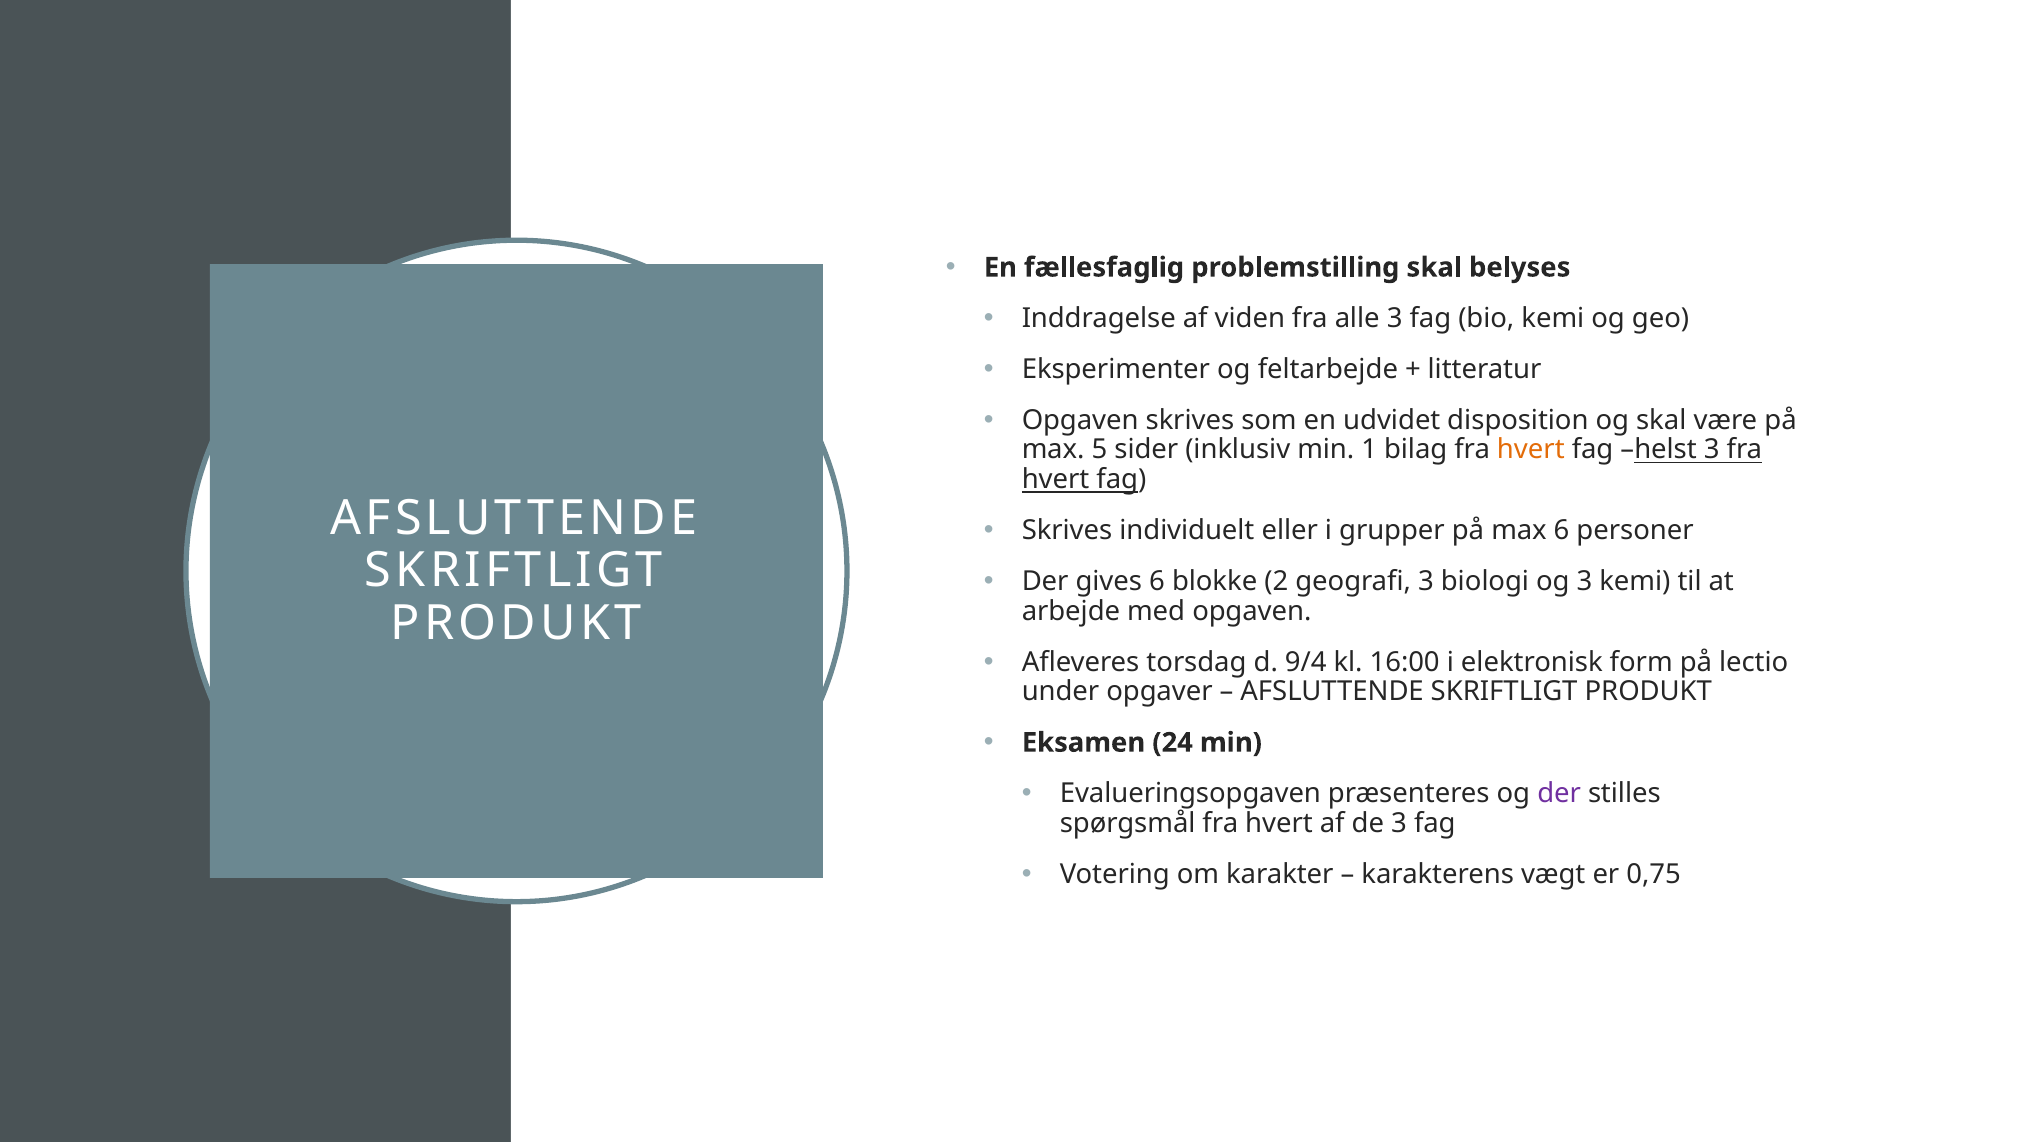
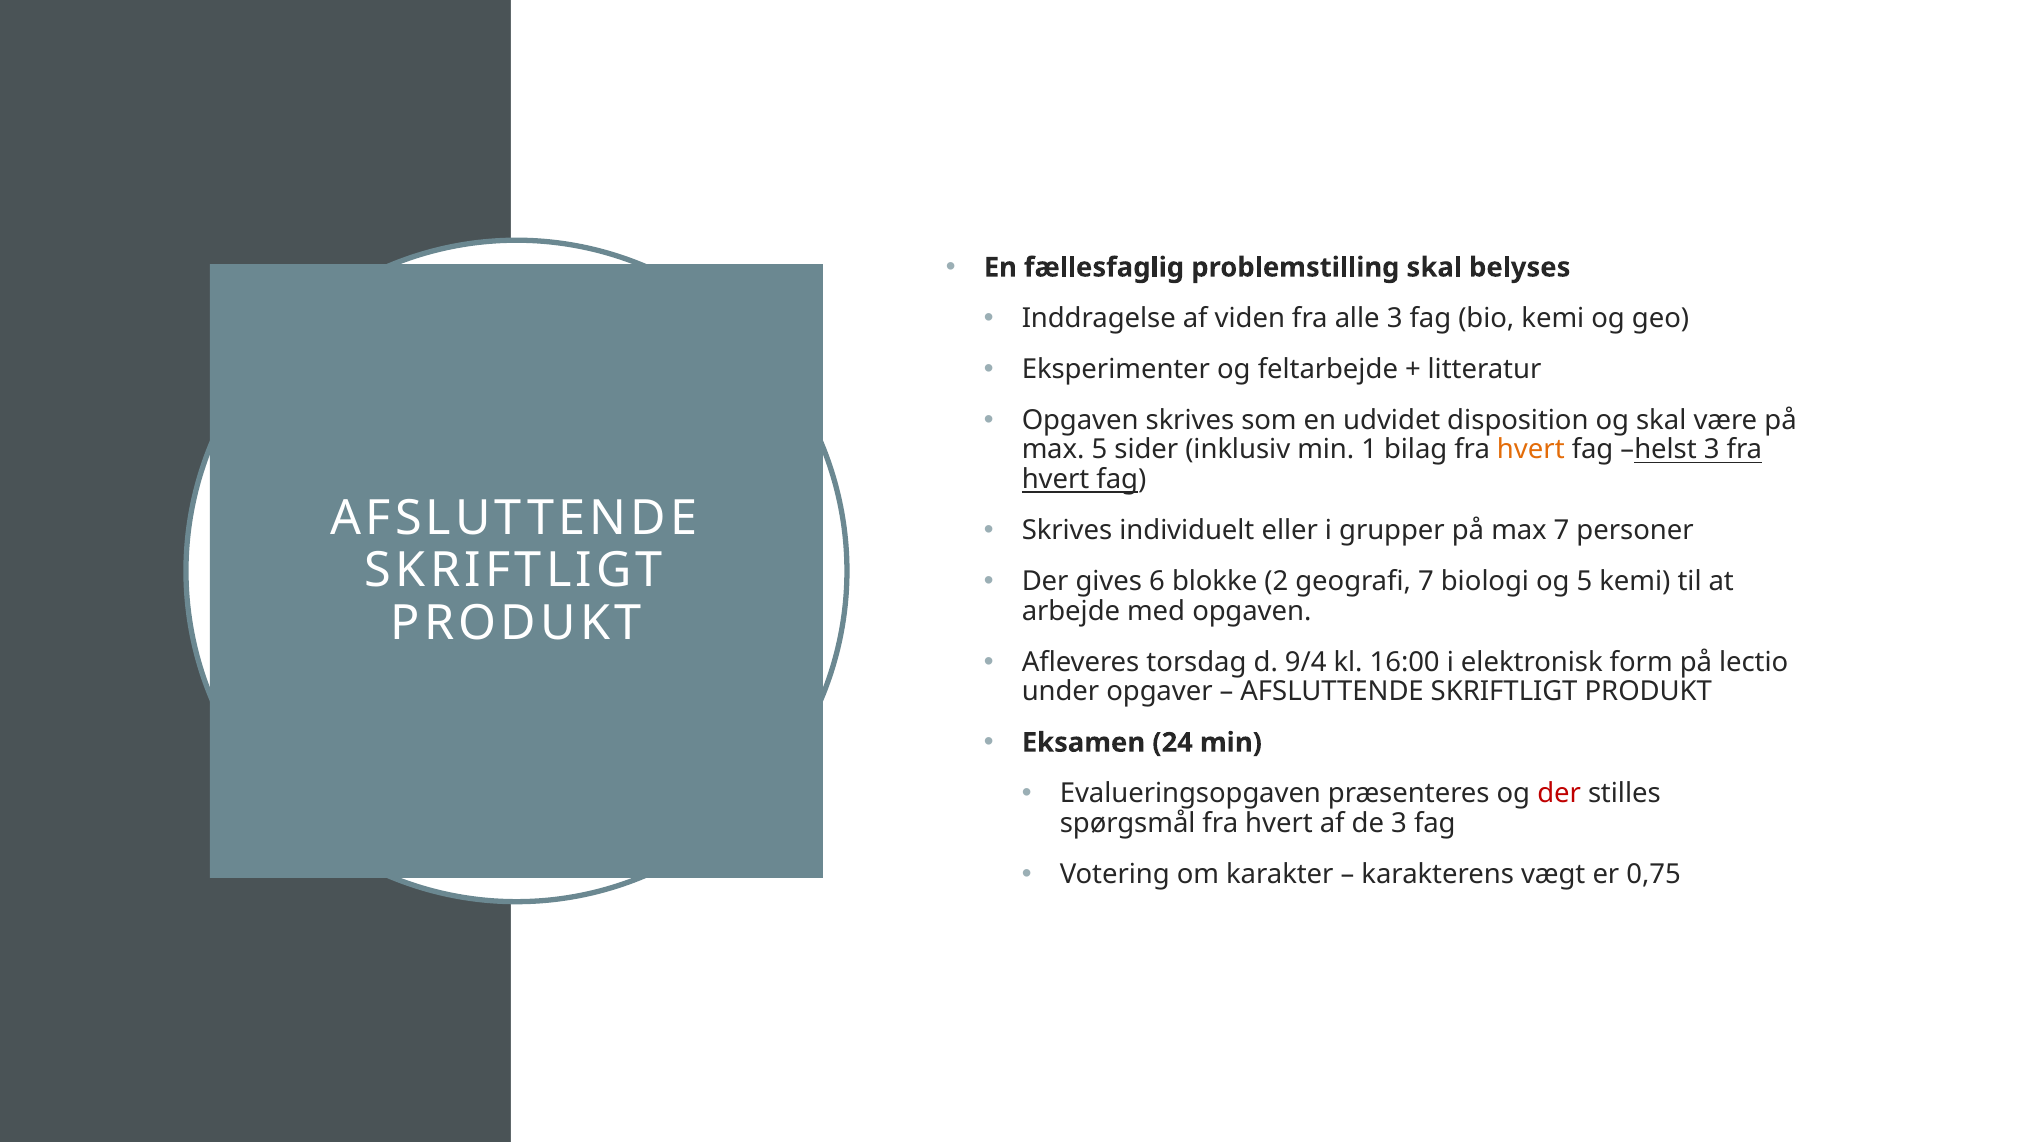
max 6: 6 -> 7
geografi 3: 3 -> 7
og 3: 3 -> 5
der at (1559, 793) colour: purple -> red
